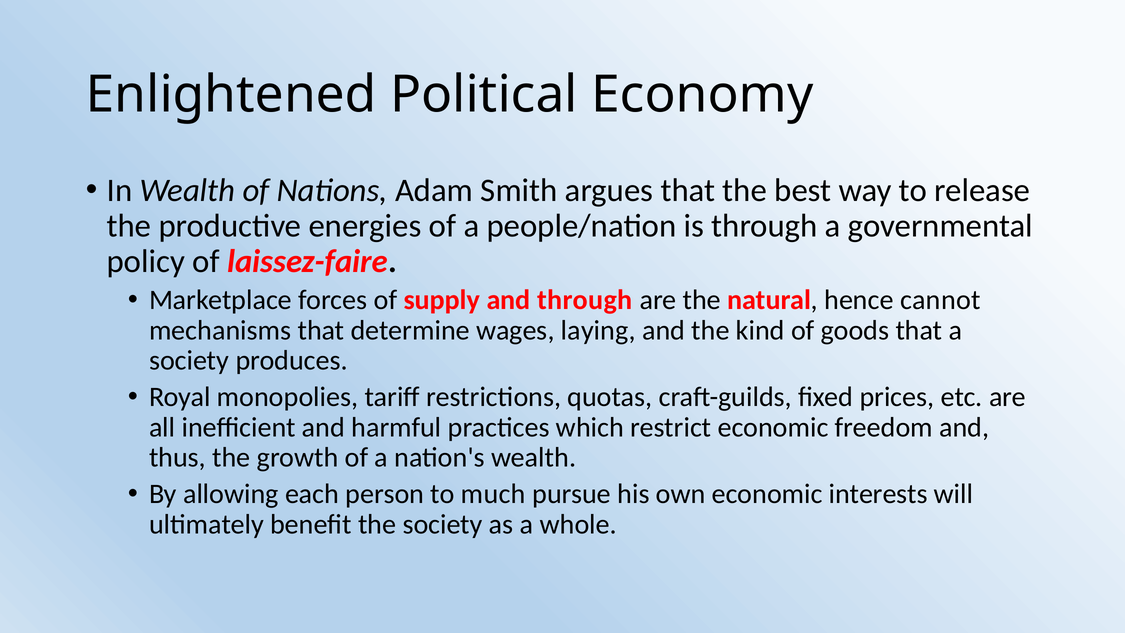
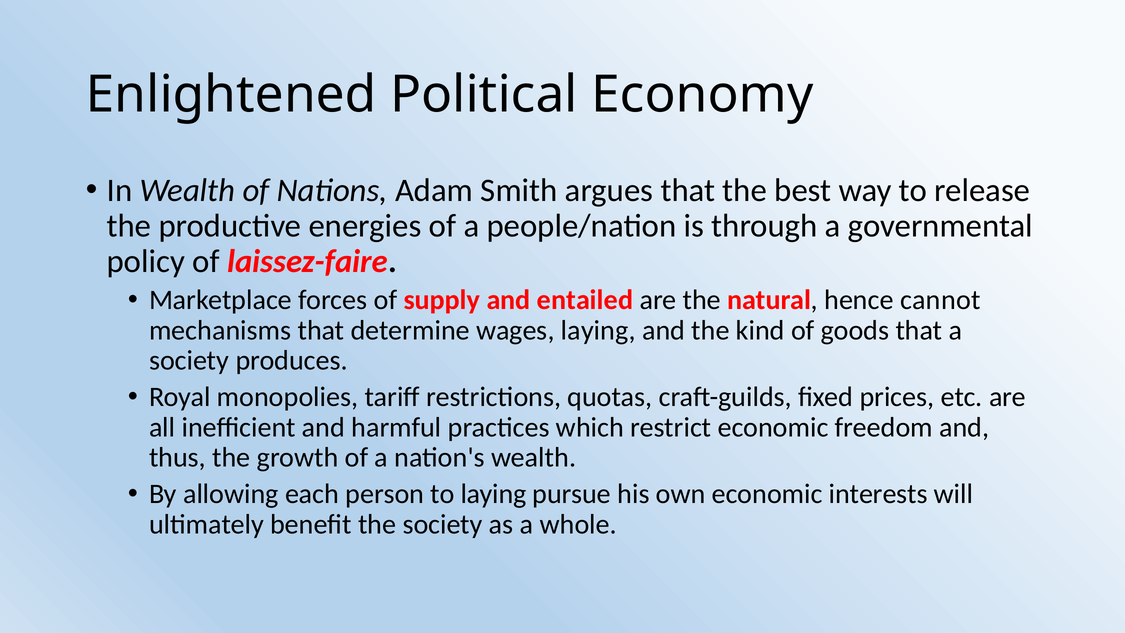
and through: through -> entailed
to much: much -> laying
